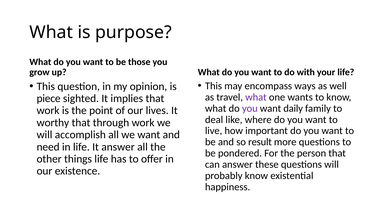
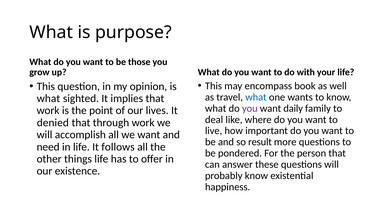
ways: ways -> book
what at (256, 97) colour: purple -> blue
piece at (49, 99): piece -> what
worthy: worthy -> denied
It answer: answer -> follows
